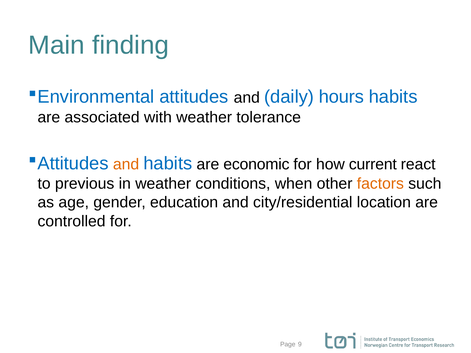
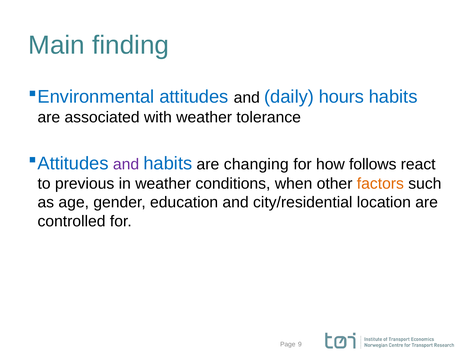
and at (126, 164) colour: orange -> purple
economic: economic -> changing
current: current -> follows
